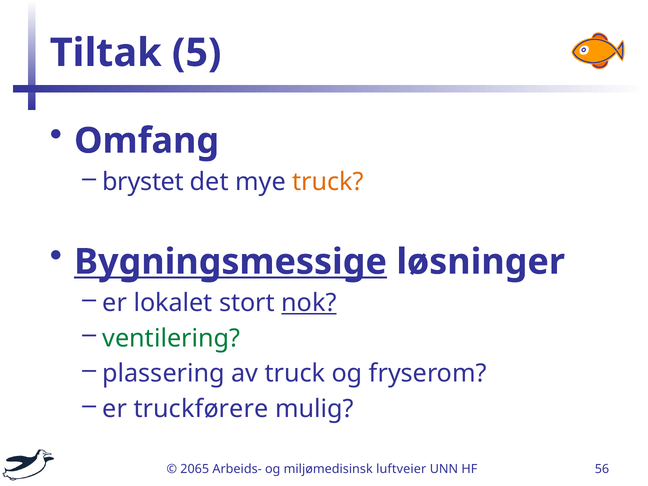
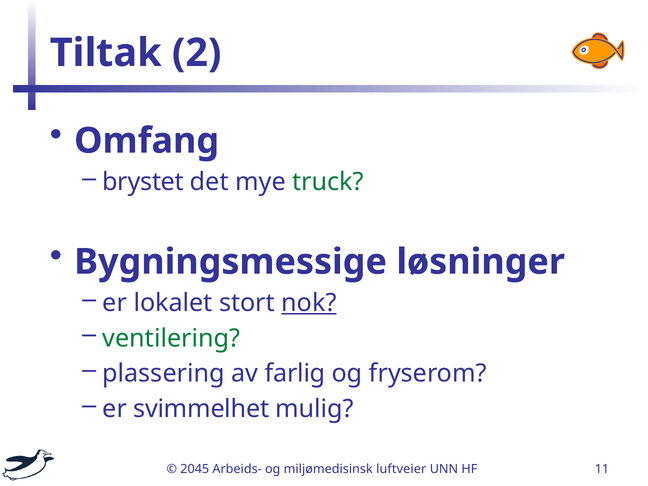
5: 5 -> 2
truck at (328, 182) colour: orange -> green
Bygningsmessige underline: present -> none
av truck: truck -> farlig
truckførere: truckførere -> svimmelhet
2065: 2065 -> 2045
56: 56 -> 11
